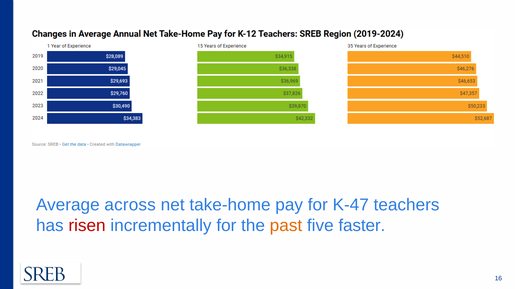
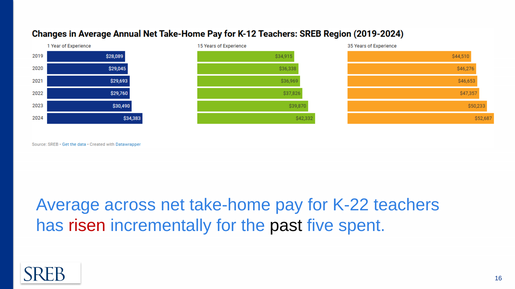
K-47: K-47 -> K-22
past colour: orange -> black
faster: faster -> spent
